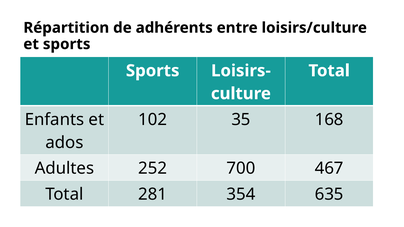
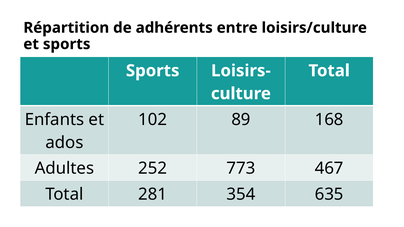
35: 35 -> 89
700: 700 -> 773
